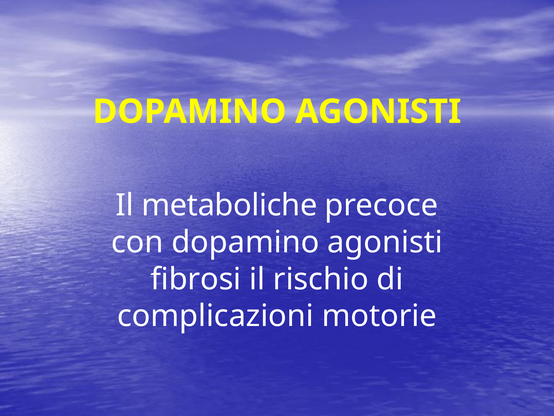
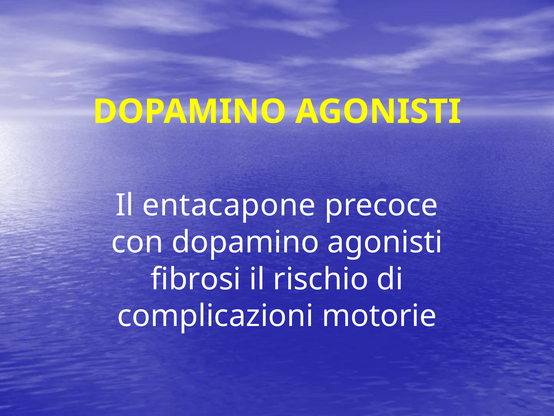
metaboliche: metaboliche -> entacapone
